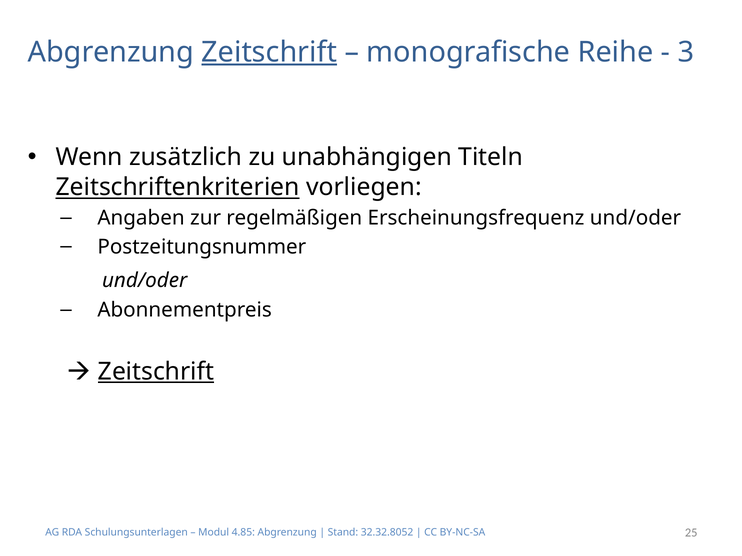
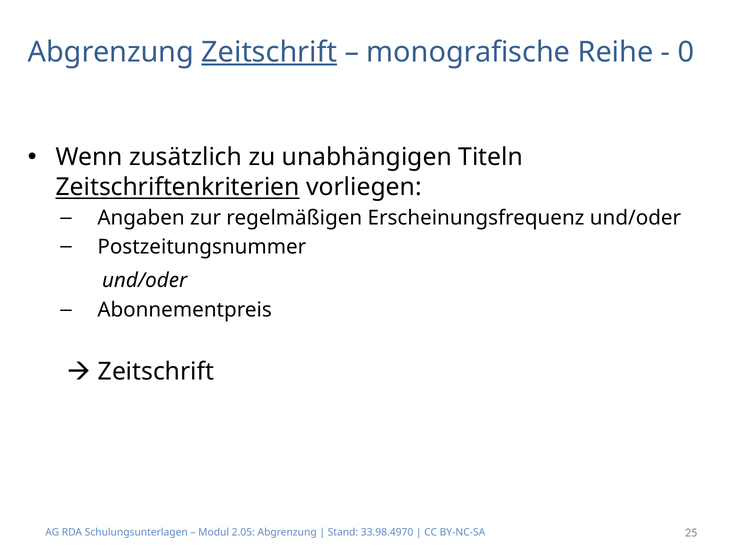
3: 3 -> 0
Zeitschrift at (156, 372) underline: present -> none
4.85: 4.85 -> 2.05
32.32.8052: 32.32.8052 -> 33.98.4970
